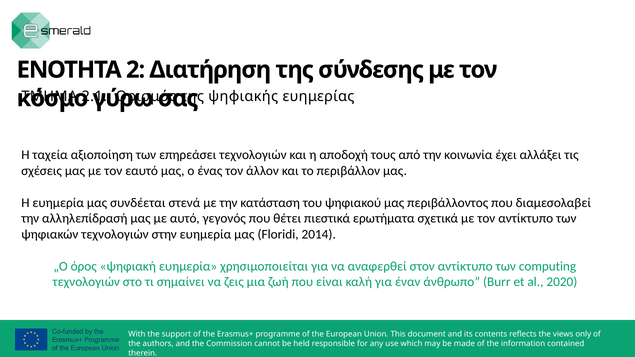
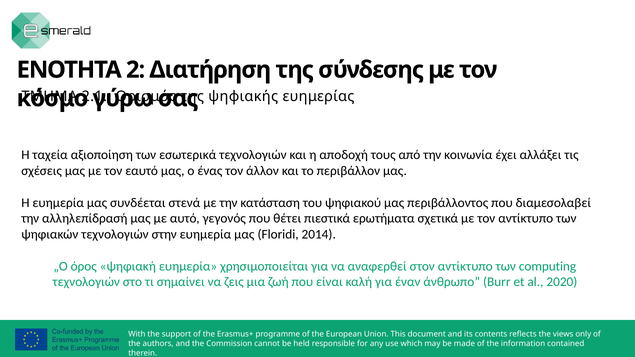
επηρεάσει: επηρεάσει -> εσωτερικά
